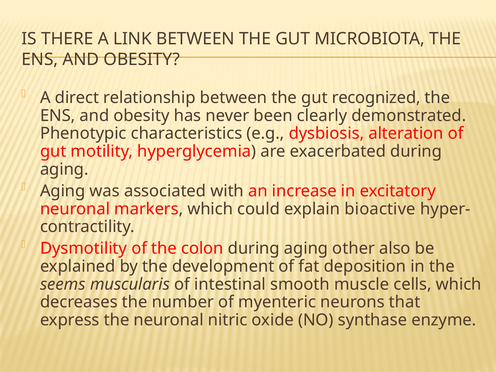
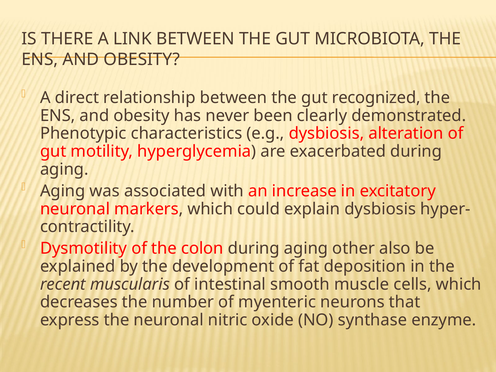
explain bioactive: bioactive -> dysbiosis
seems: seems -> recent
